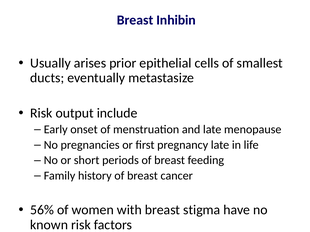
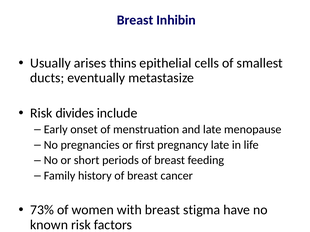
prior: prior -> thins
output: output -> divides
56%: 56% -> 73%
